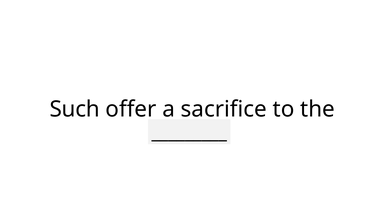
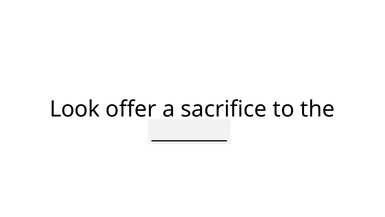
Such: Such -> Look
